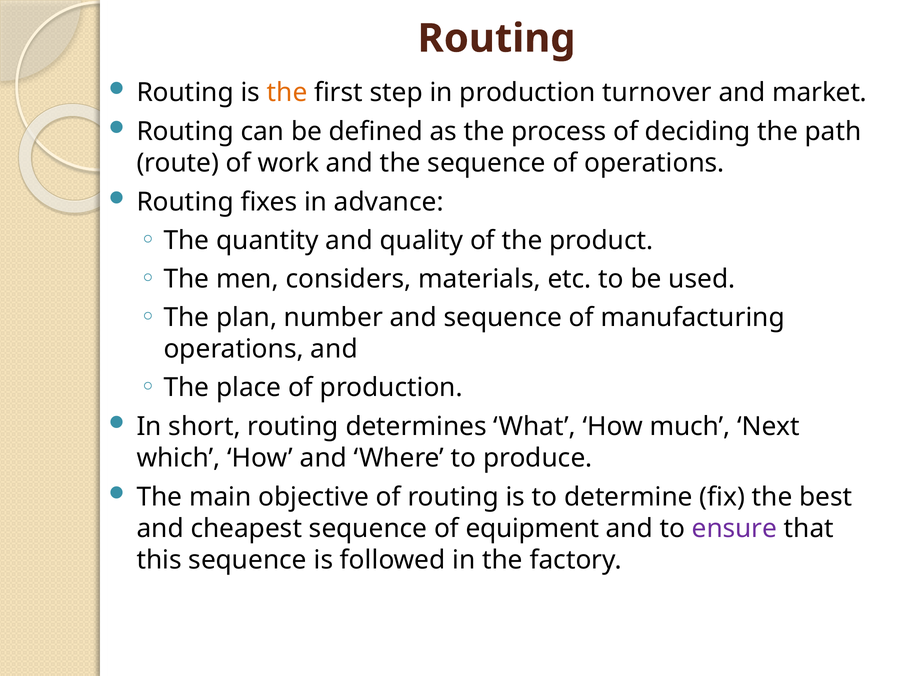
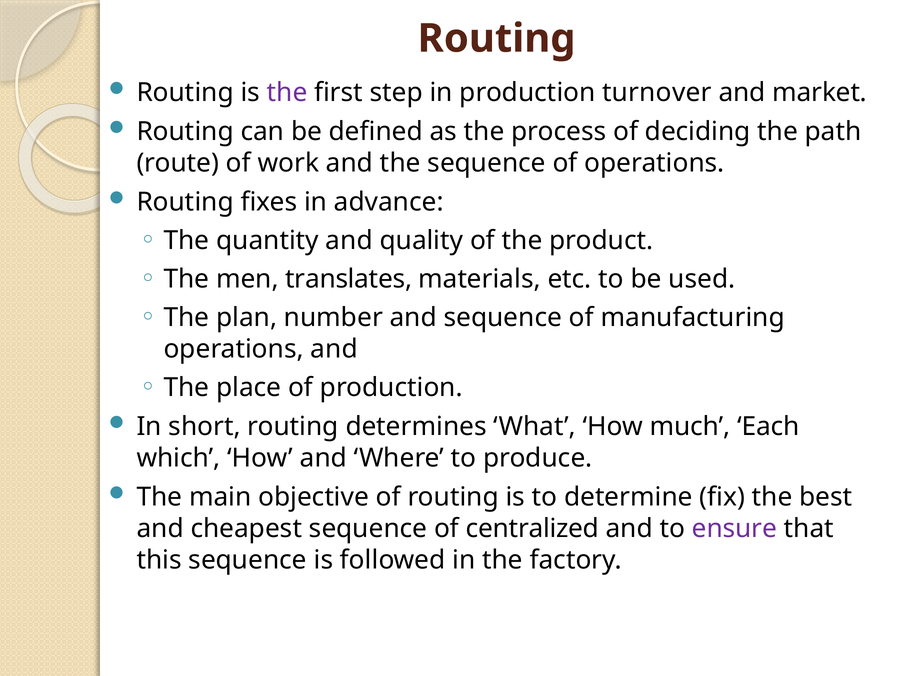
the at (287, 93) colour: orange -> purple
considers: considers -> translates
Next: Next -> Each
equipment: equipment -> centralized
